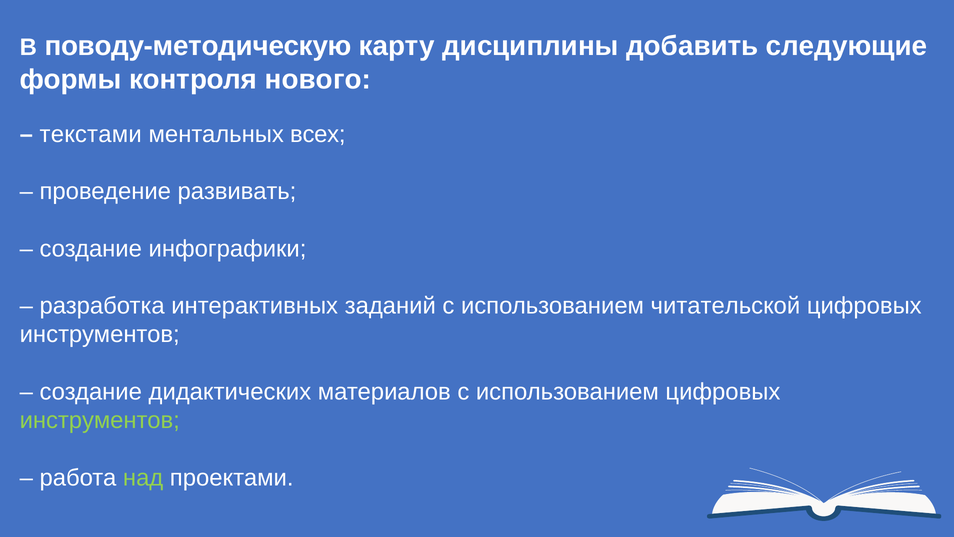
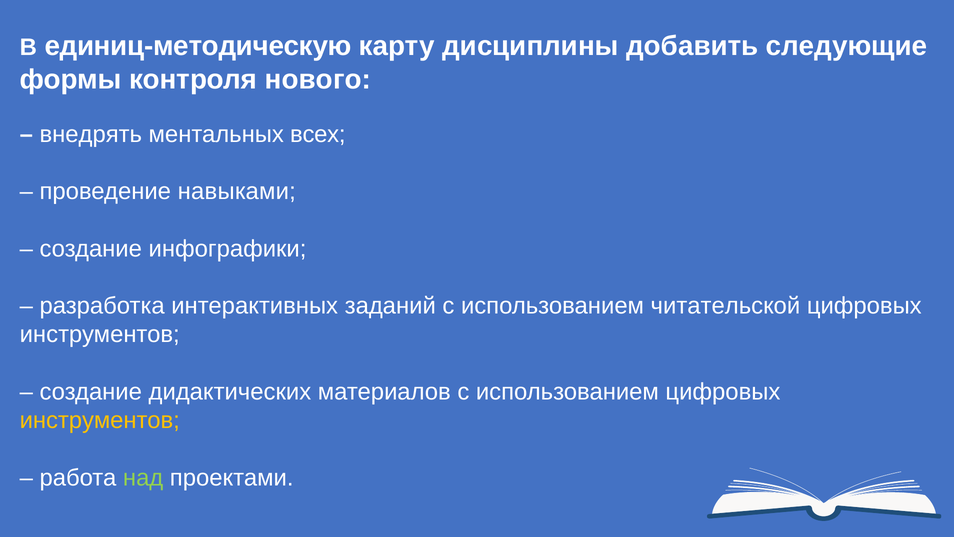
поводу-методическую: поводу-методическую -> единиц-методическую
текстами: текстами -> внедрять
развивать: развивать -> навыками
инструментов at (100, 420) colour: light green -> yellow
